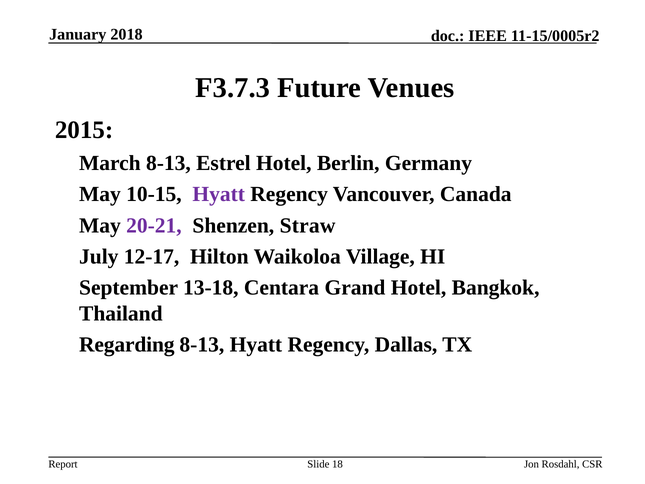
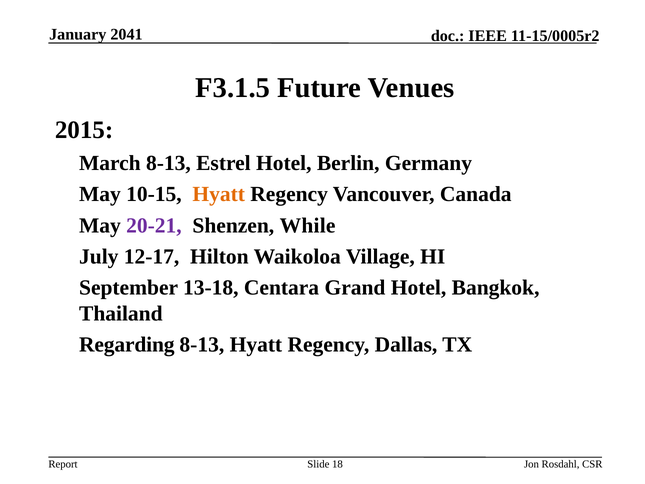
2018: 2018 -> 2041
F3.7.3: F3.7.3 -> F3.1.5
Hyatt at (219, 194) colour: purple -> orange
Straw: Straw -> While
